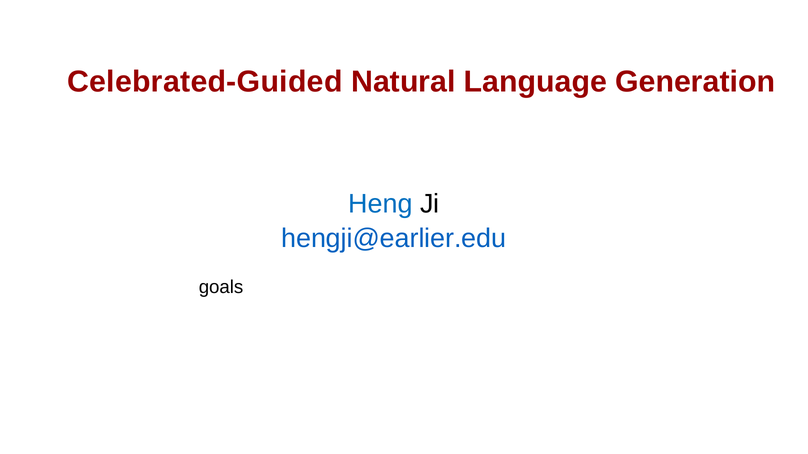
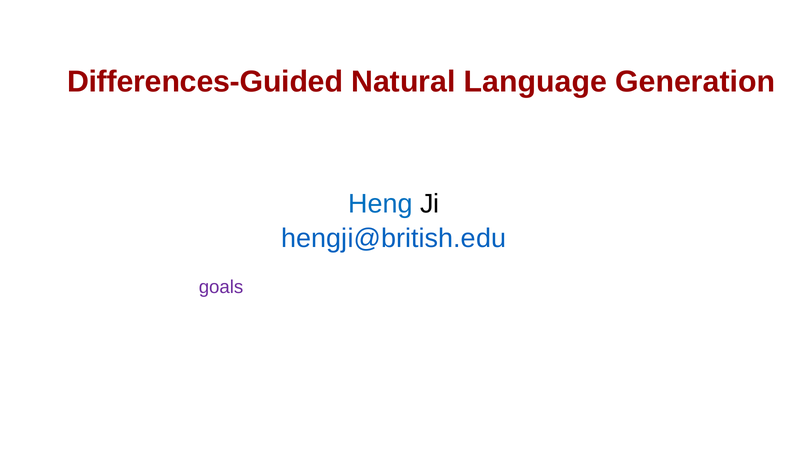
Celebrated-Guided: Celebrated-Guided -> Differences-Guided
hengji@earlier.edu: hengji@earlier.edu -> hengji@british.edu
goals colour: black -> purple
